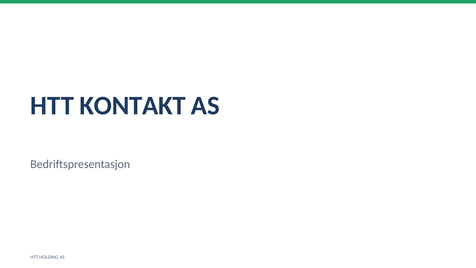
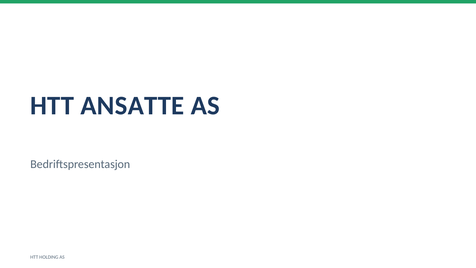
KONTAKT: KONTAKT -> ANSATTE
